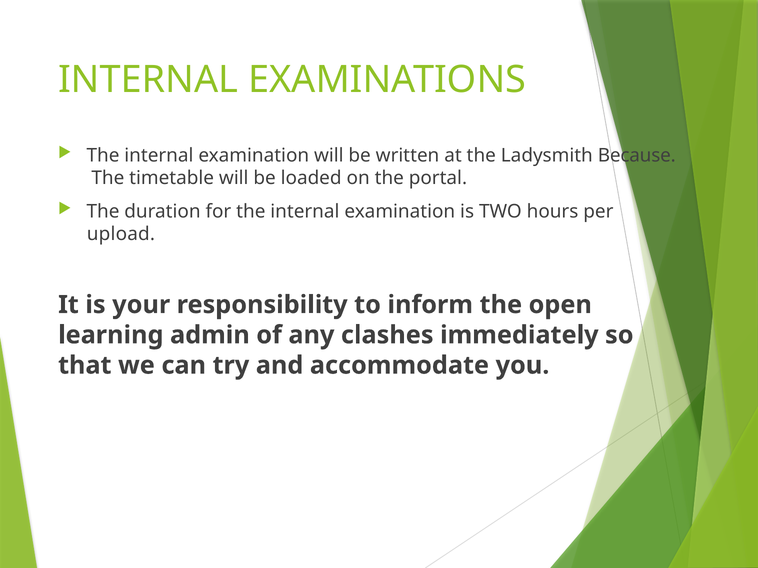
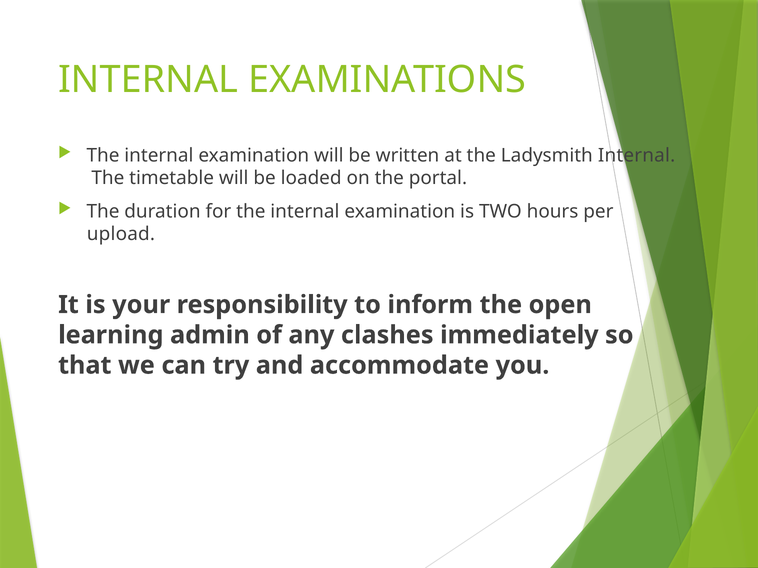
Ladysmith Because: Because -> Internal
